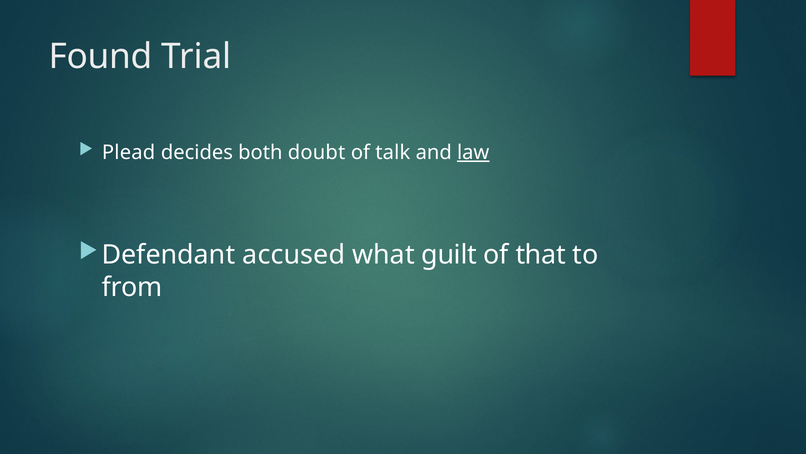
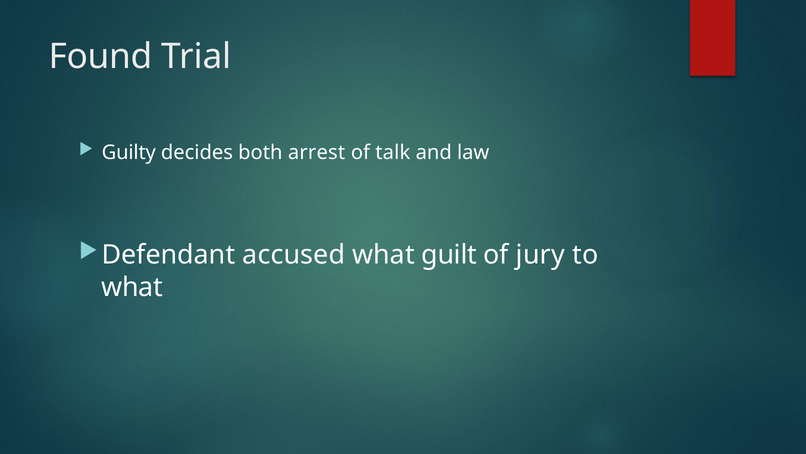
Plead: Plead -> Guilty
doubt: doubt -> arrest
law underline: present -> none
that: that -> jury
from at (132, 287): from -> what
